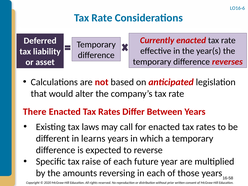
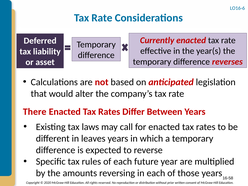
learns: learns -> leaves
raise: raise -> rules
